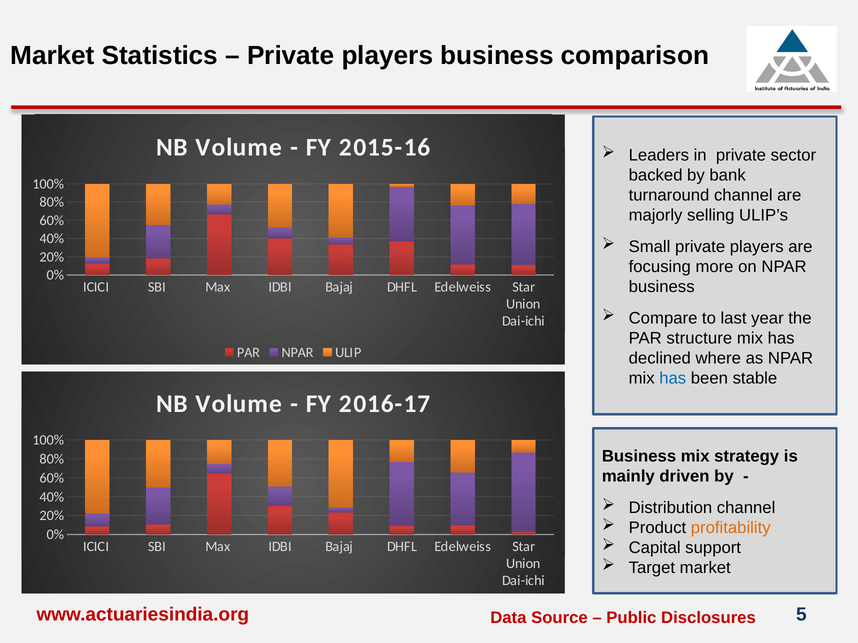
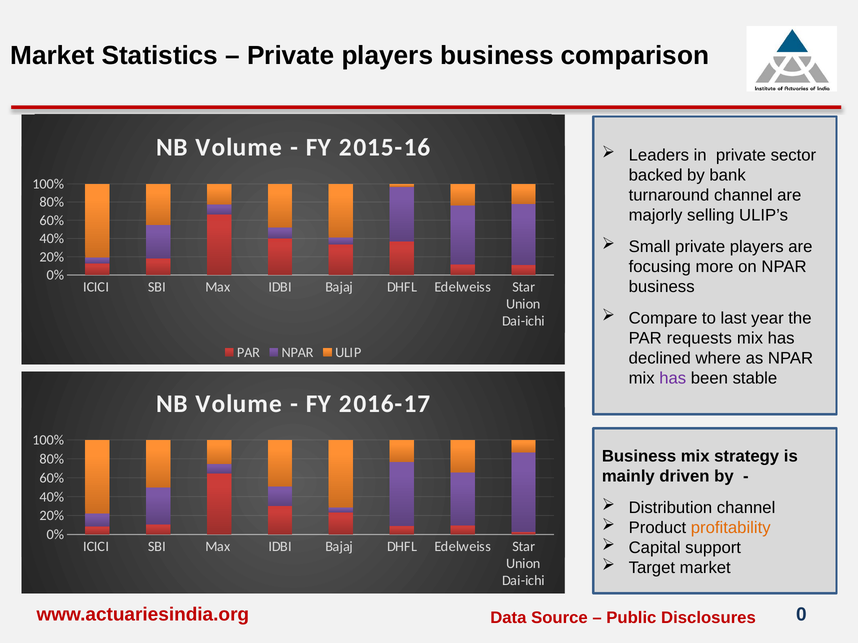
structure: structure -> requests
has at (673, 378) colour: blue -> purple
5: 5 -> 0
